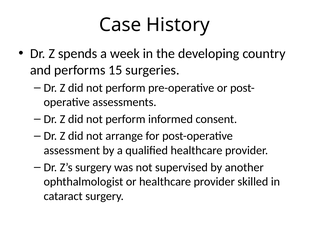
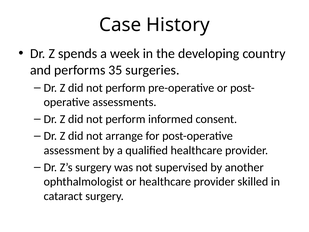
15: 15 -> 35
